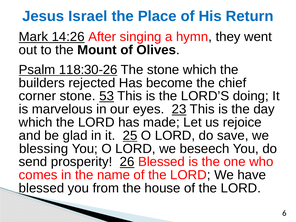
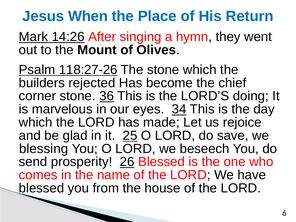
Israel: Israel -> When
118:30-26: 118:30-26 -> 118:27-26
53: 53 -> 36
23: 23 -> 34
